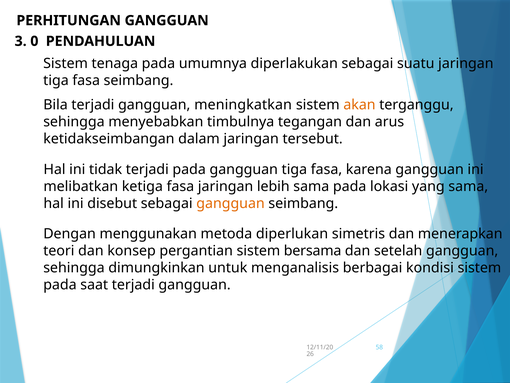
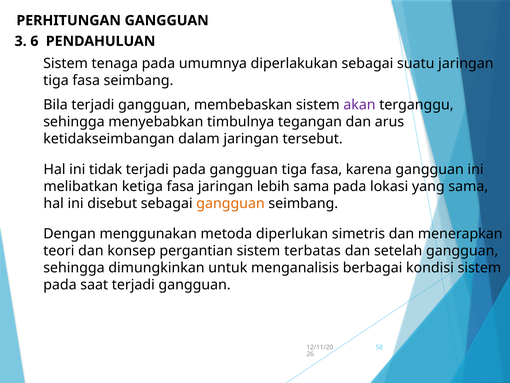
0: 0 -> 6
meningkatkan: meningkatkan -> membebaskan
akan colour: orange -> purple
bersama: bersama -> terbatas
